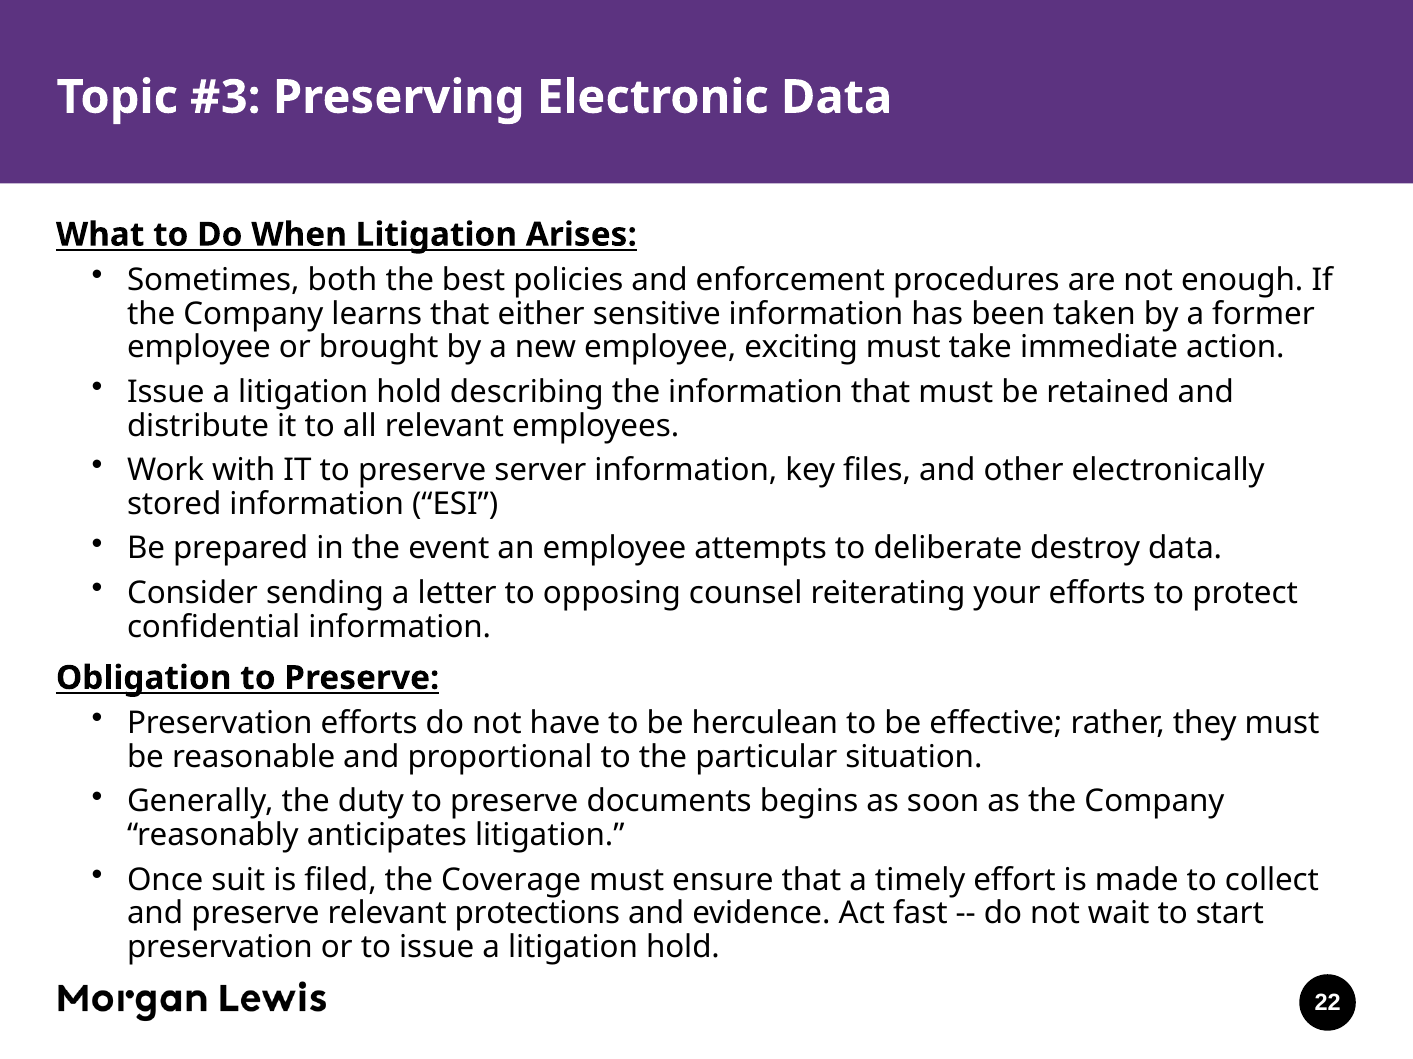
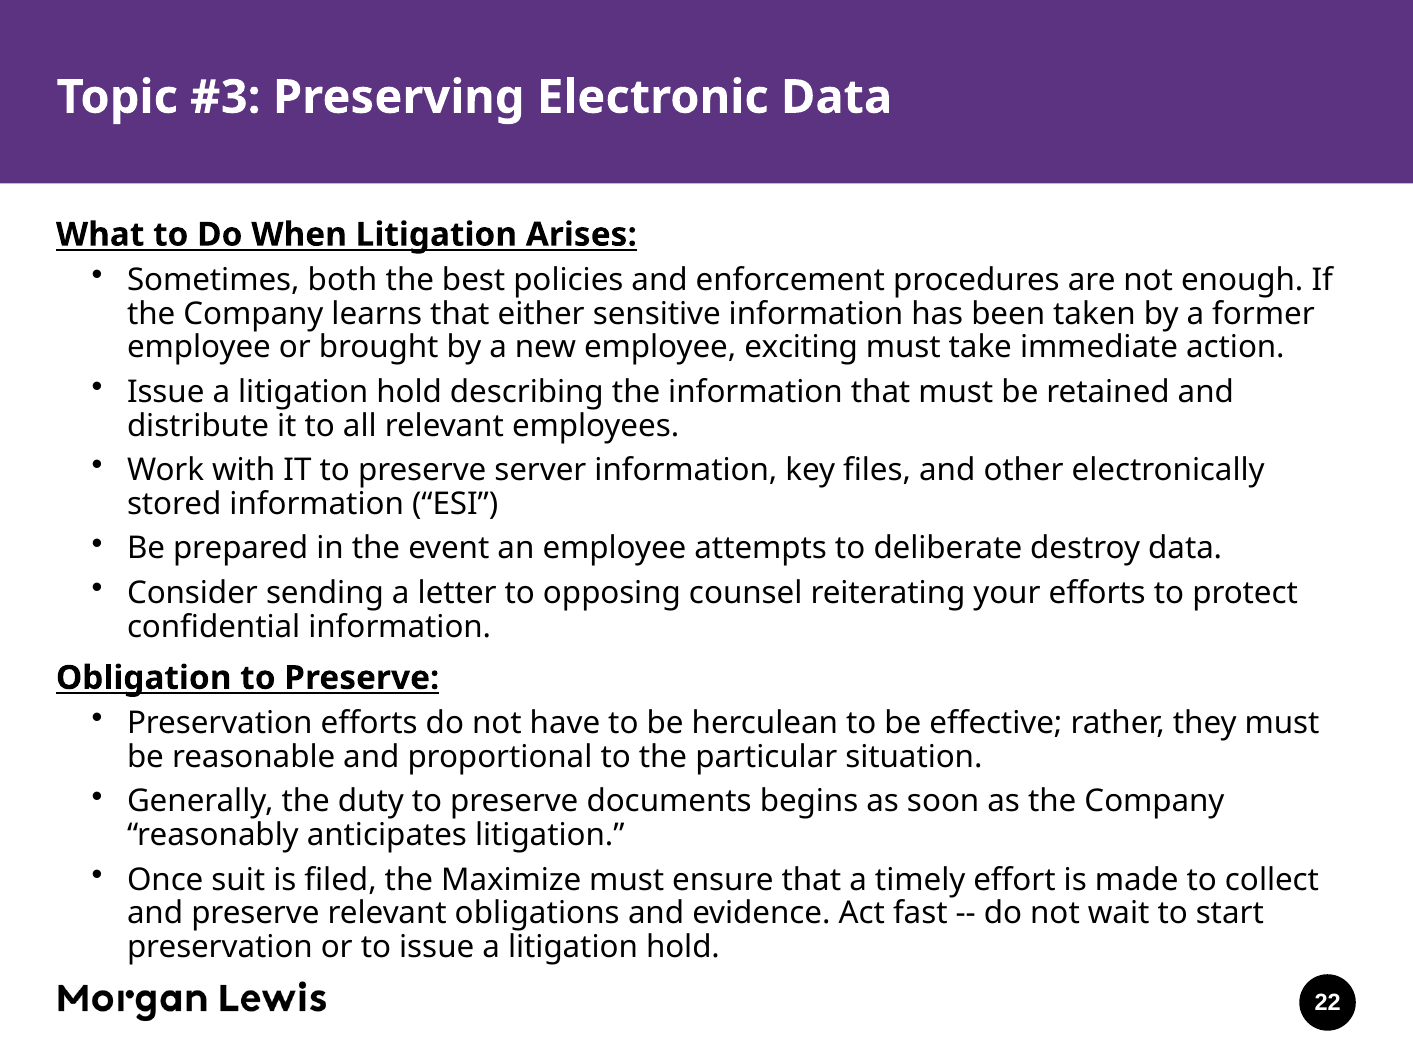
Coverage: Coverage -> Maximize
protections: protections -> obligations
